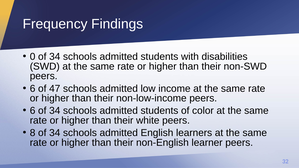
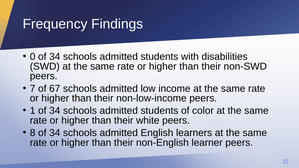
6 at (33, 89): 6 -> 7
47: 47 -> 67
6 at (33, 111): 6 -> 1
